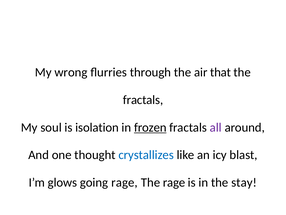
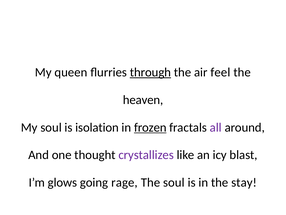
wrong: wrong -> queen
through underline: none -> present
that: that -> feel
fractals at (143, 100): fractals -> heaven
crystallizes colour: blue -> purple
The rage: rage -> soul
